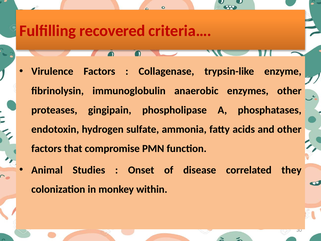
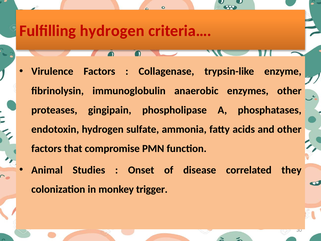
Fulfilling recovered: recovered -> hydrogen
within: within -> trigger
